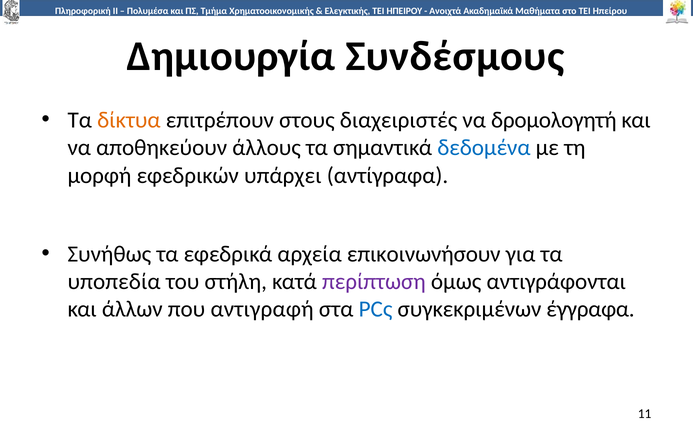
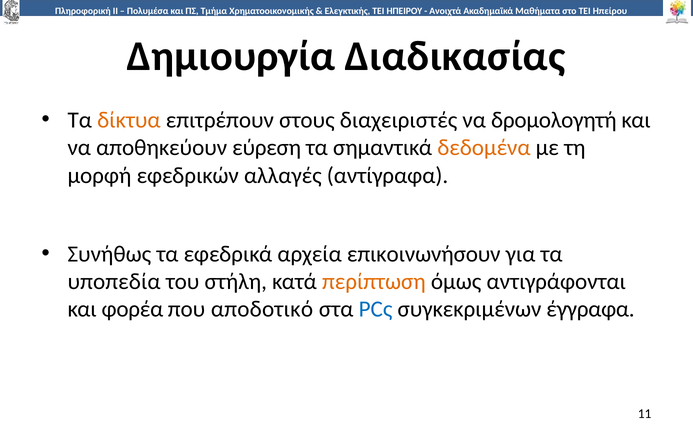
Συνδέσμους: Συνδέσμους -> Διαδικασίας
άλλους: άλλους -> εύρεση
δεδομένα colour: blue -> orange
υπάρχει: υπάρχει -> αλλαγές
περίπτωση colour: purple -> orange
άλλων: άλλων -> φορέα
αντιγραφή: αντιγραφή -> αποδοτικό
